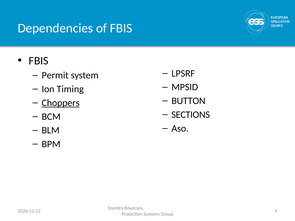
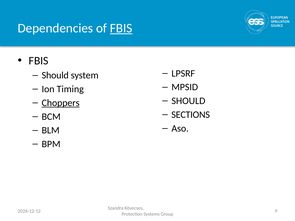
FBIS at (121, 28) underline: none -> present
Permit at (55, 75): Permit -> Should
BUTTON at (188, 101): BUTTON -> SHOULD
